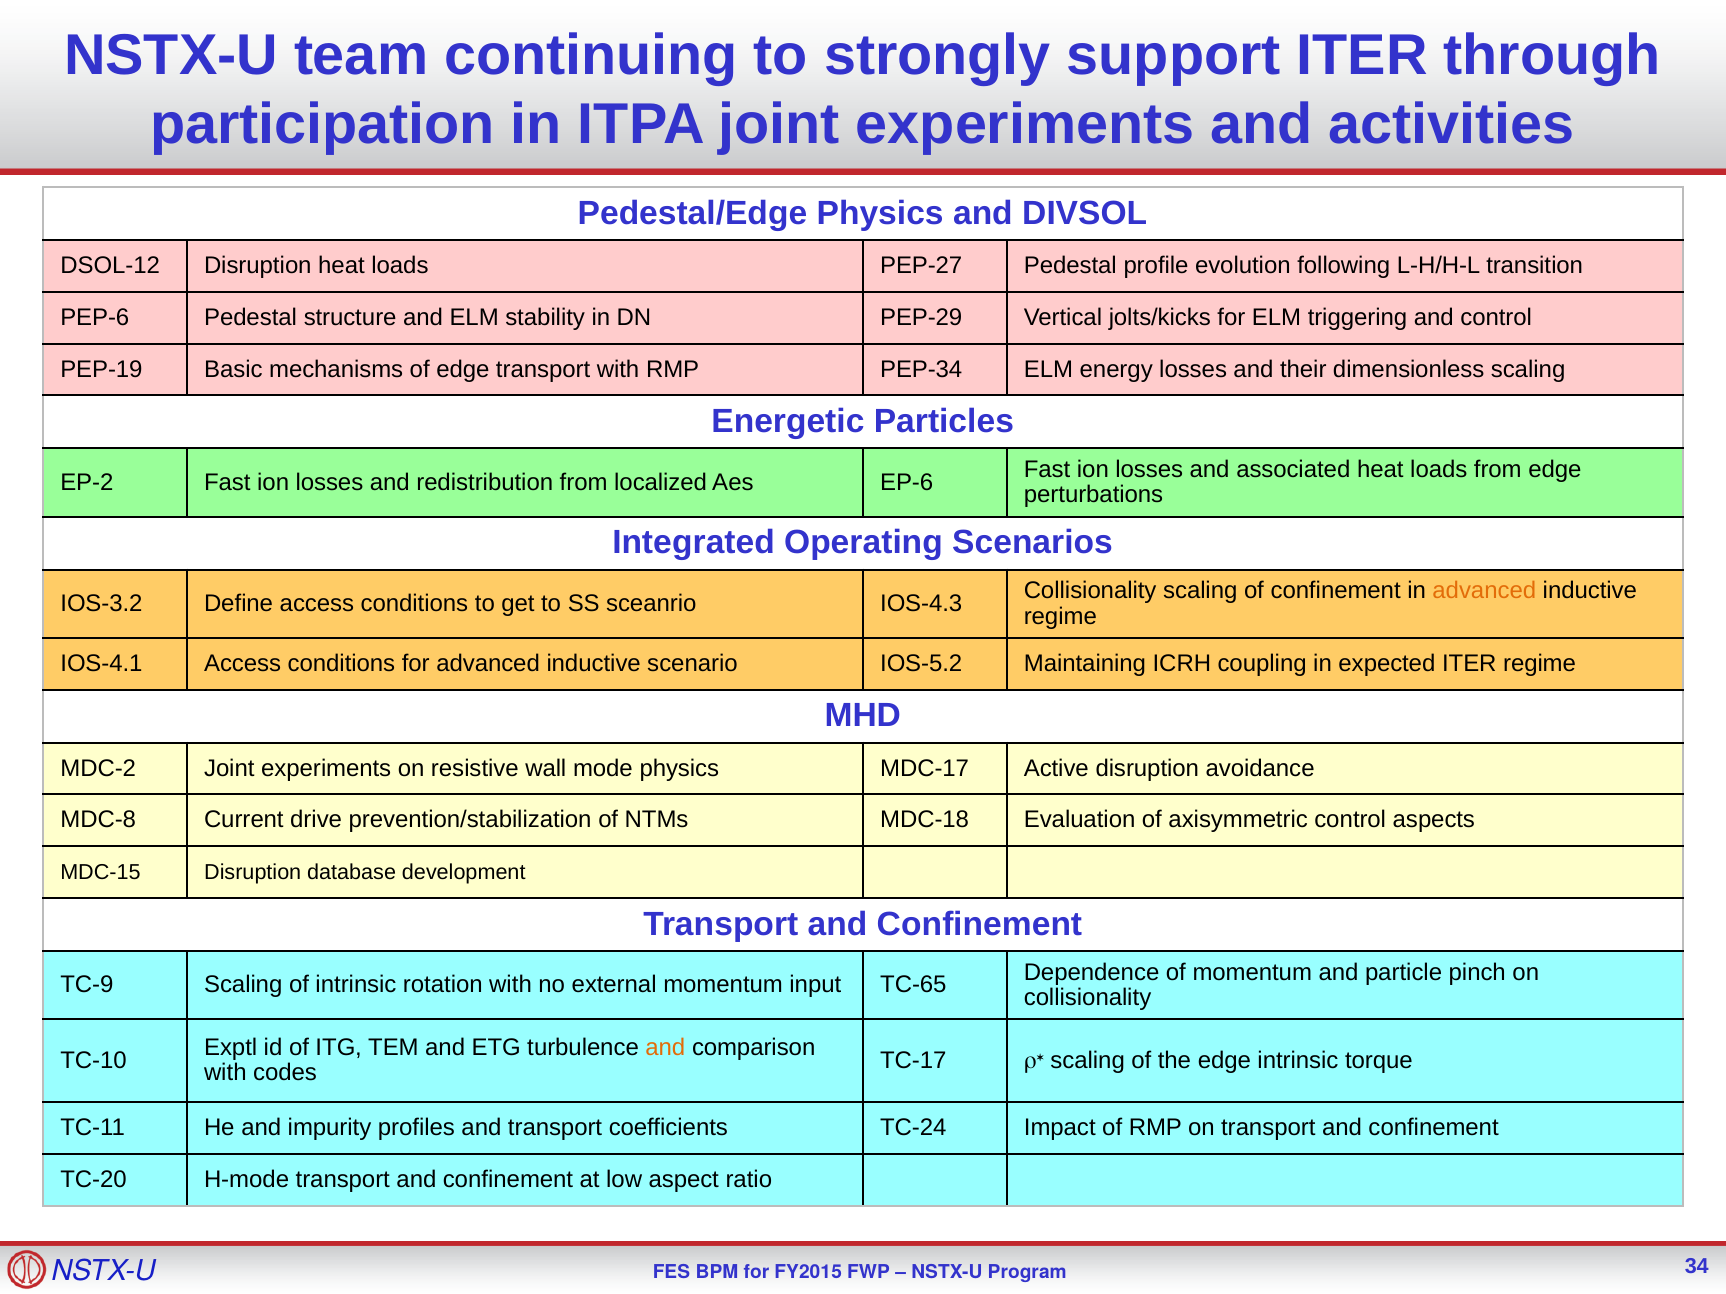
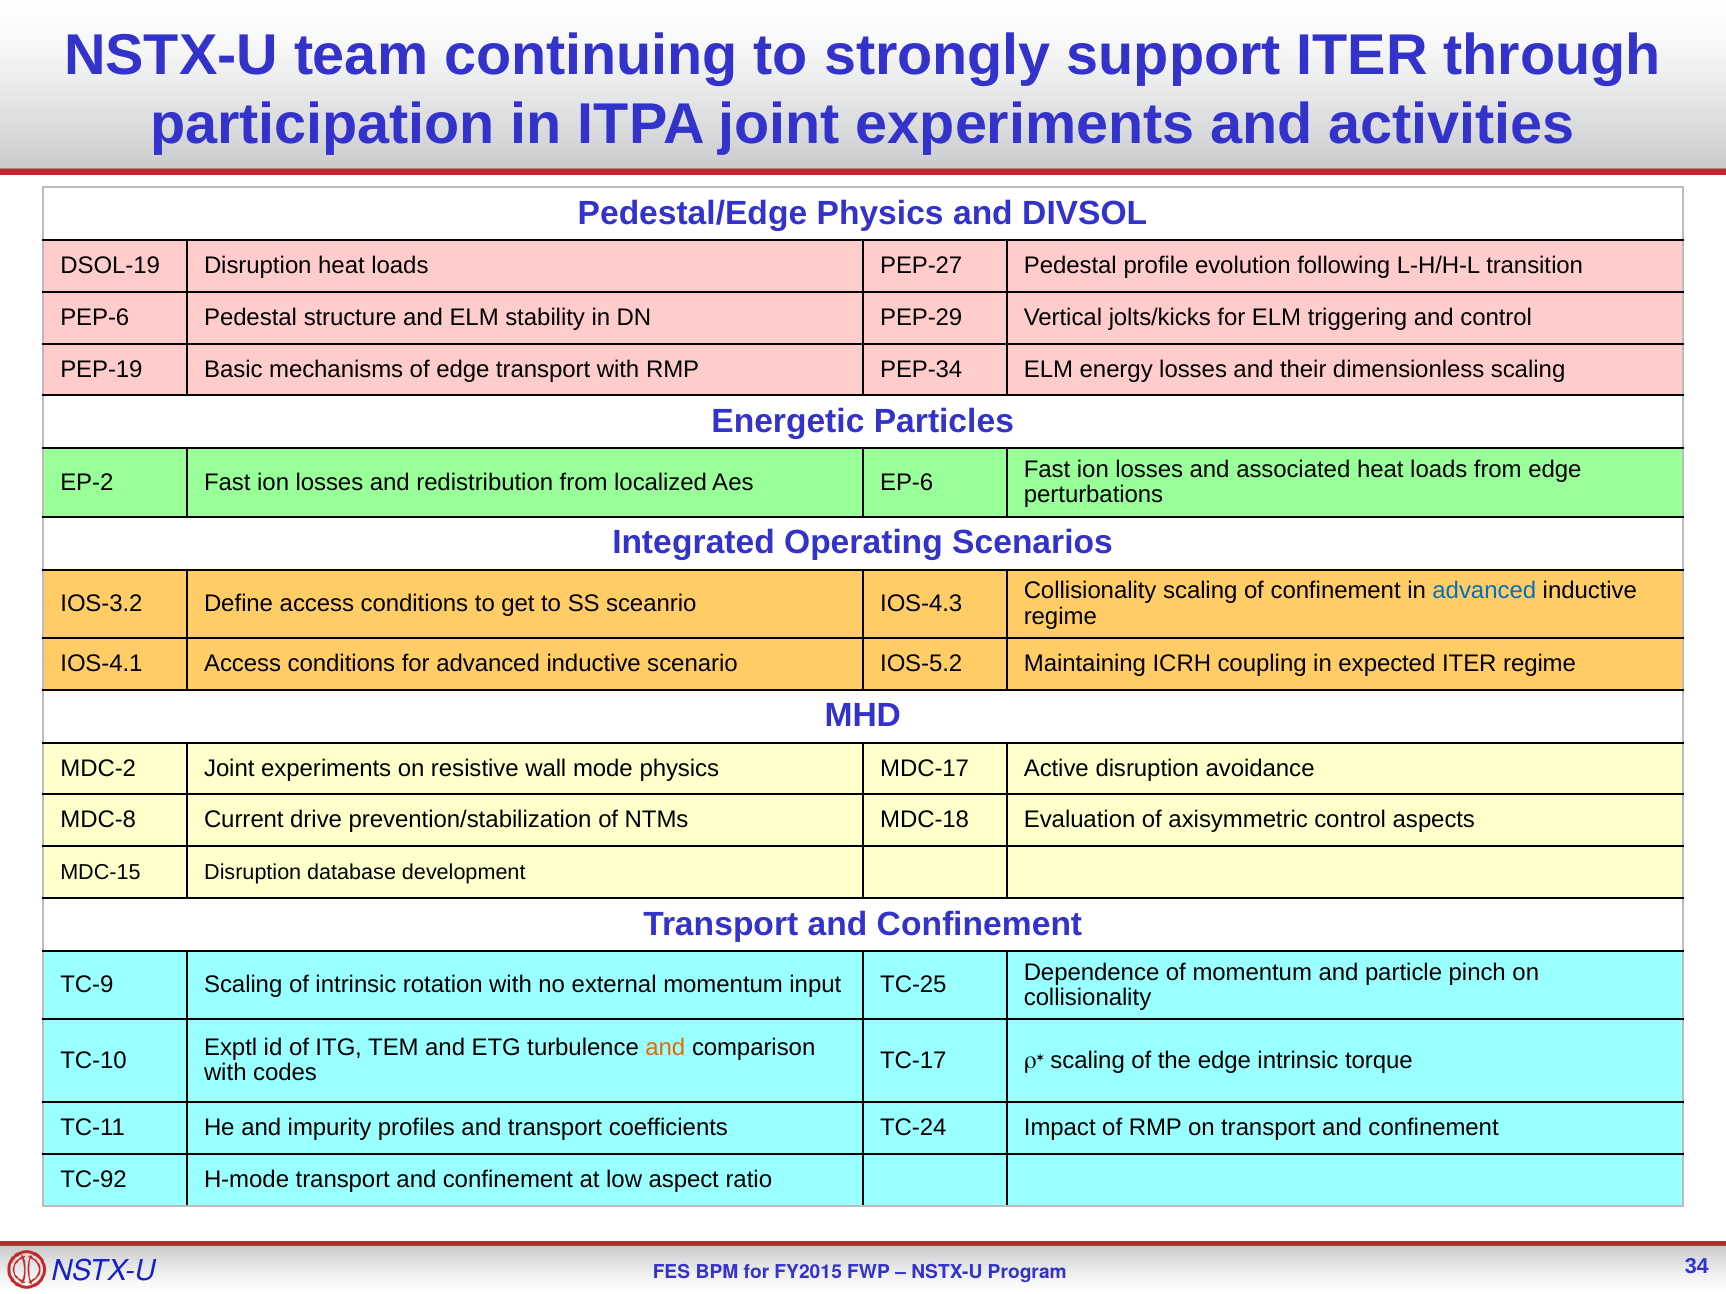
DSOL-12: DSOL-12 -> DSOL-19
advanced at (1484, 591) colour: orange -> blue
TC-65: TC-65 -> TC-25
TC-20: TC-20 -> TC-92
